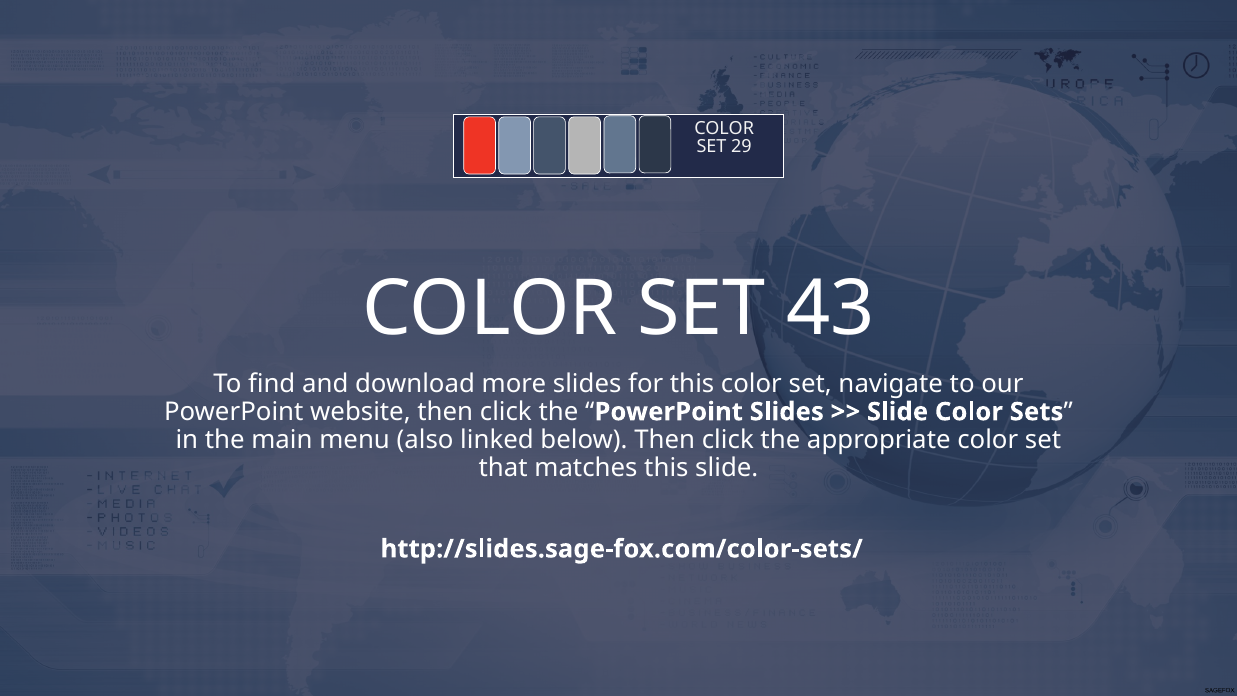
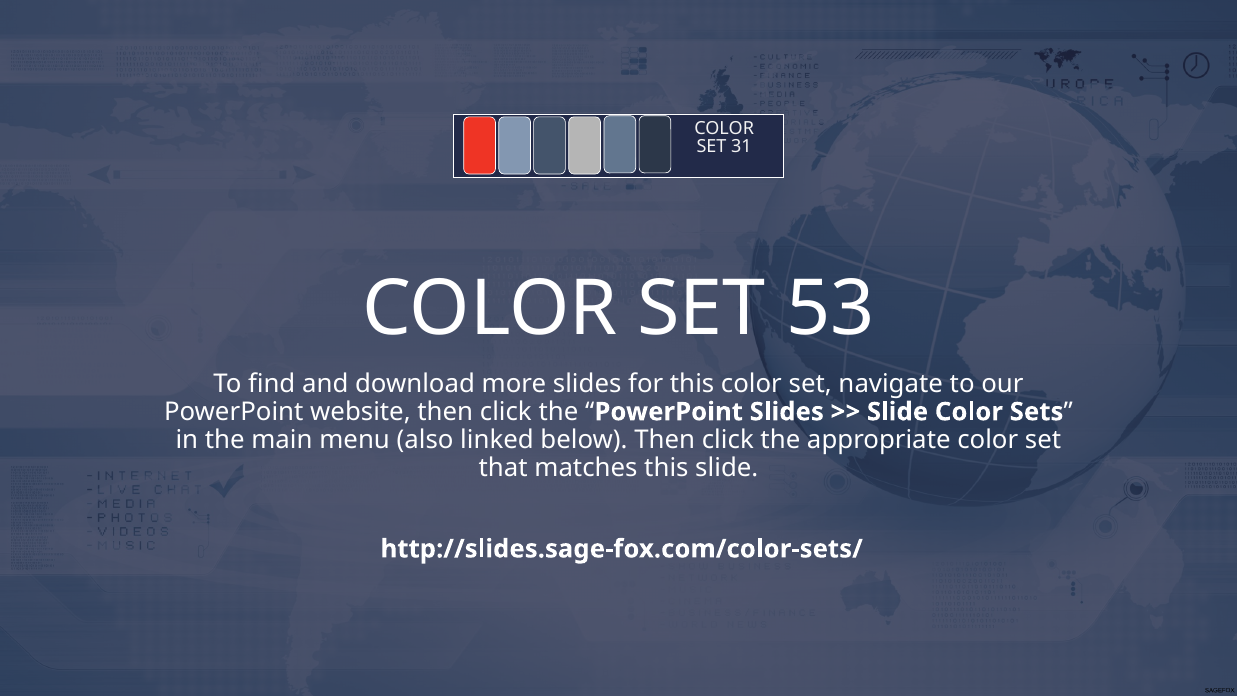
29: 29 -> 31
43: 43 -> 53
